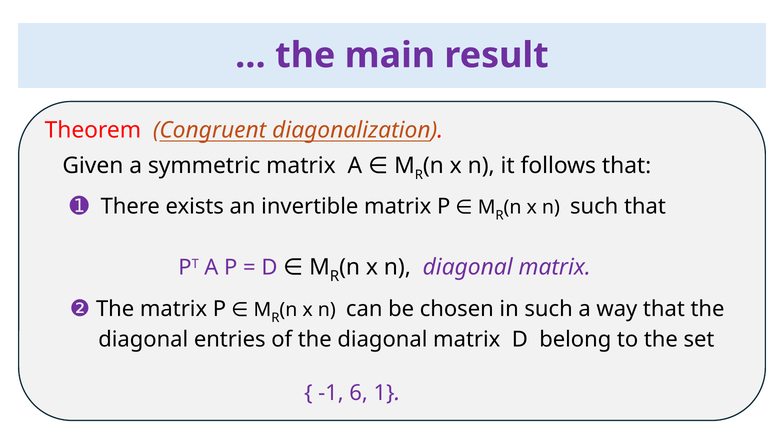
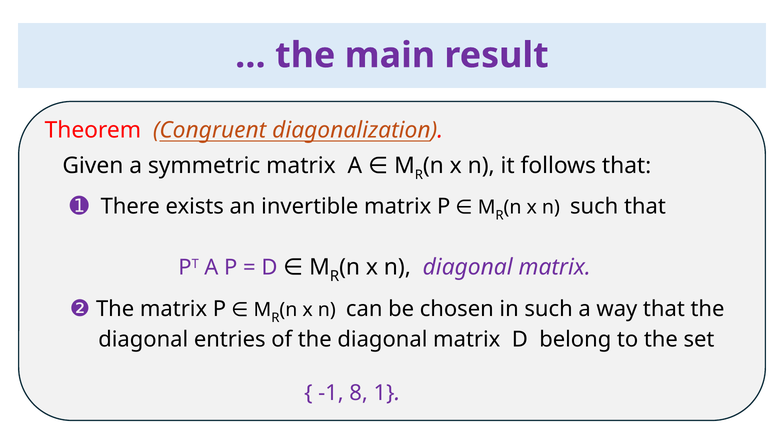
6: 6 -> 8
